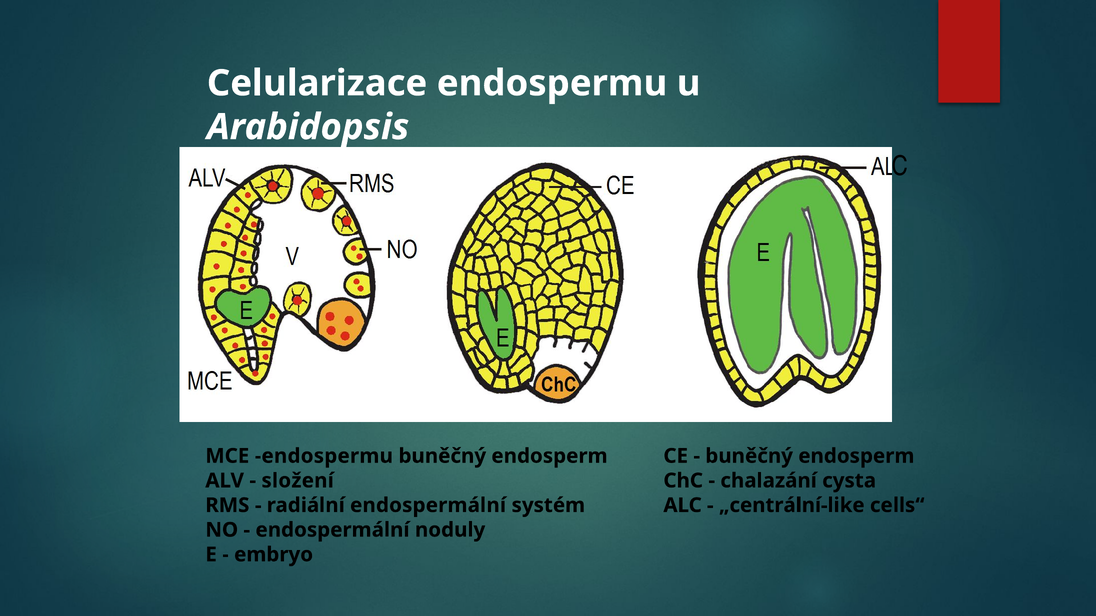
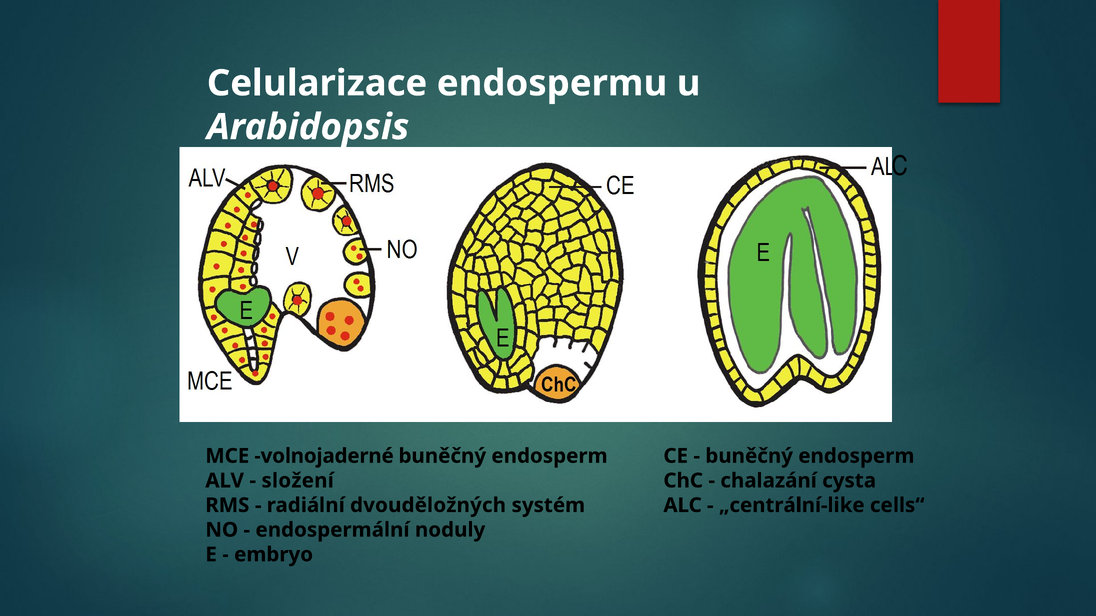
MCE endospermu: endospermu -> volnojaderné
radiální endospermální: endospermální -> dvouděložných
